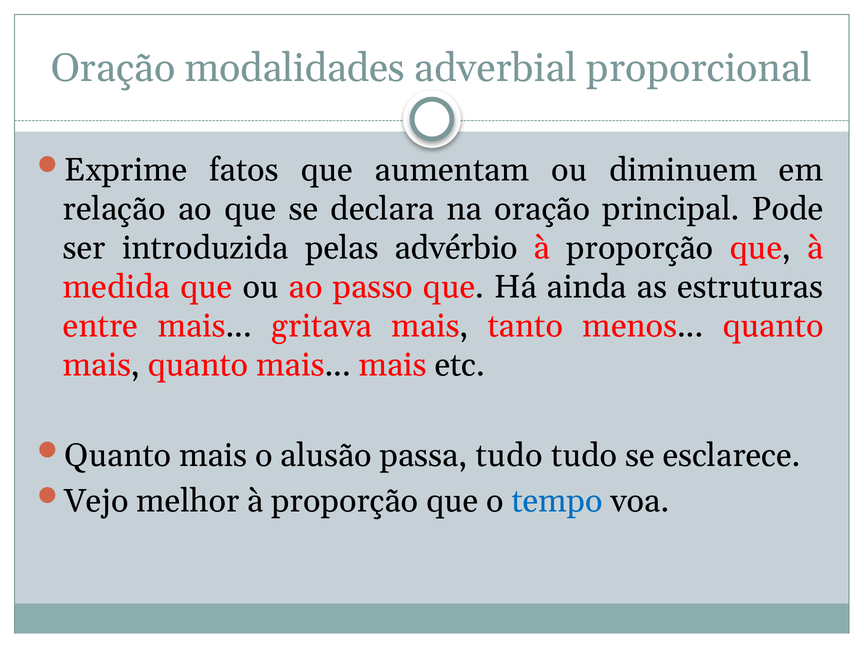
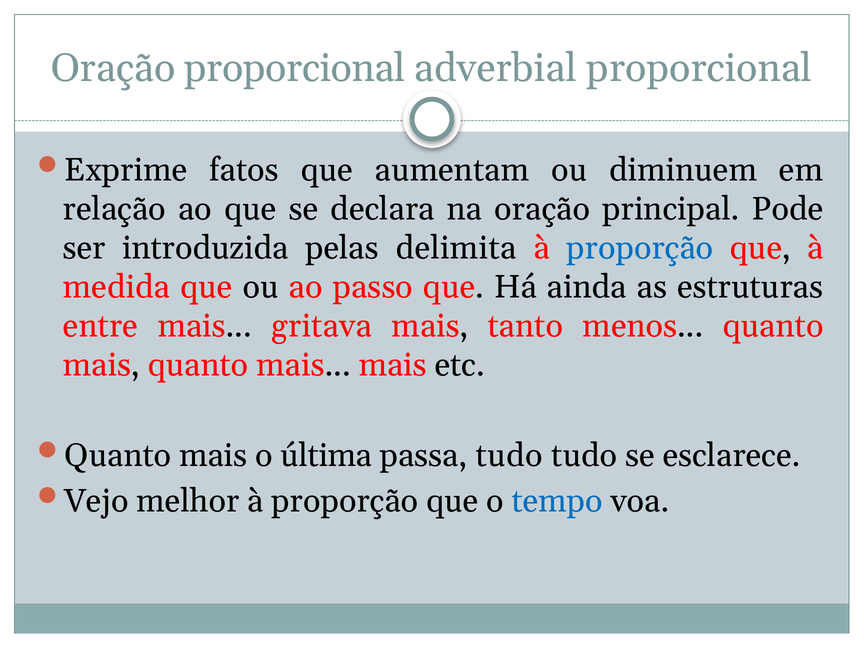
Oração modalidades: modalidades -> proporcional
advérbio: advérbio -> delimita
proporção at (640, 248) colour: black -> blue
alusão: alusão -> última
